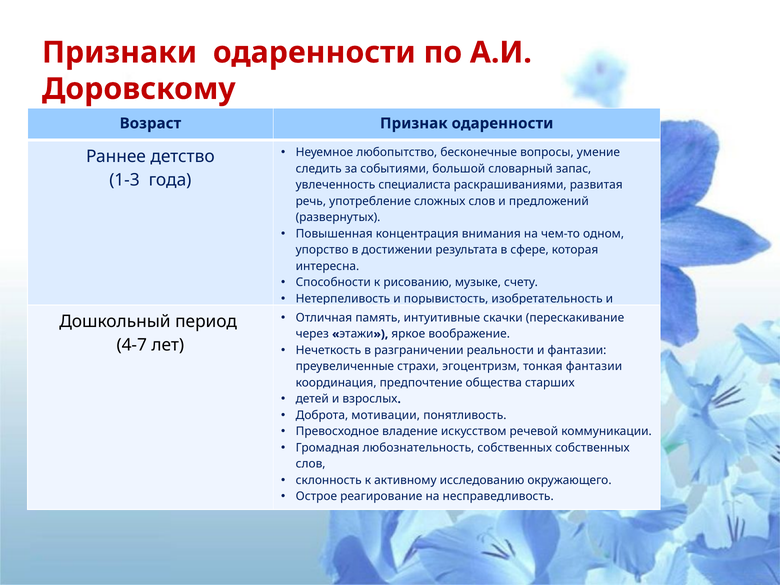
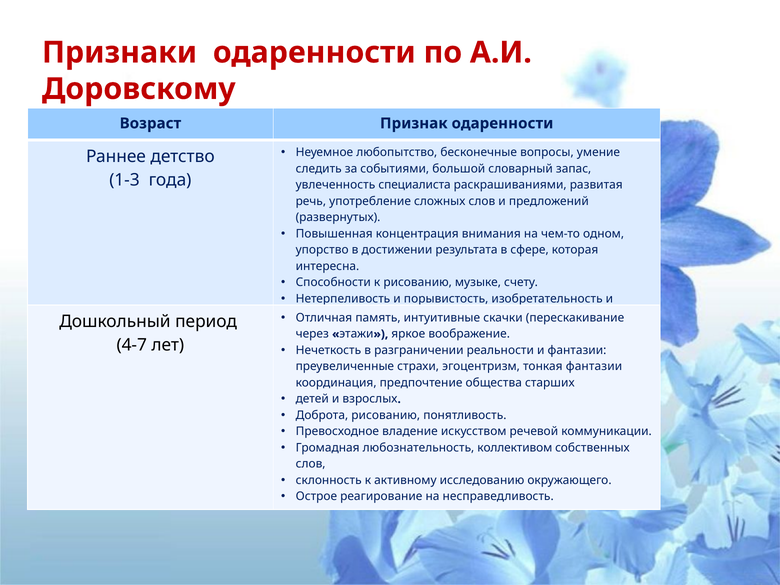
Доброта мотивации: мотивации -> рисованию
любознательность собственных: собственных -> коллективом
